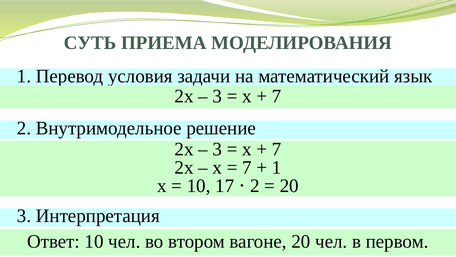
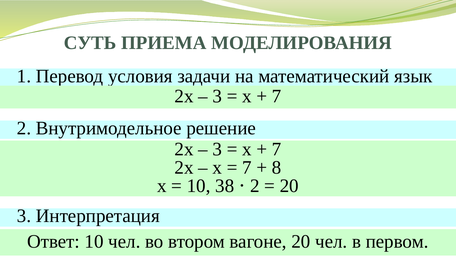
1 at (277, 167): 1 -> 8
17: 17 -> 38
